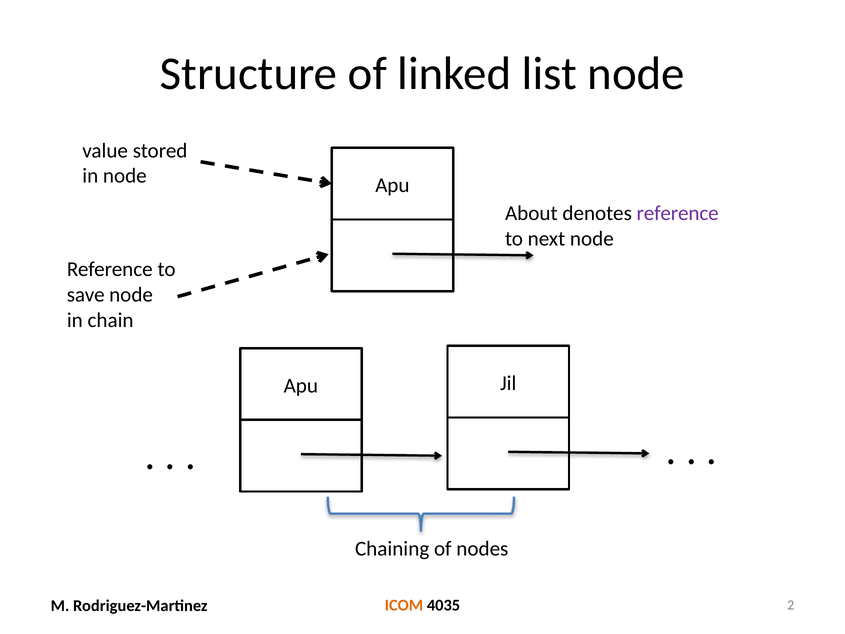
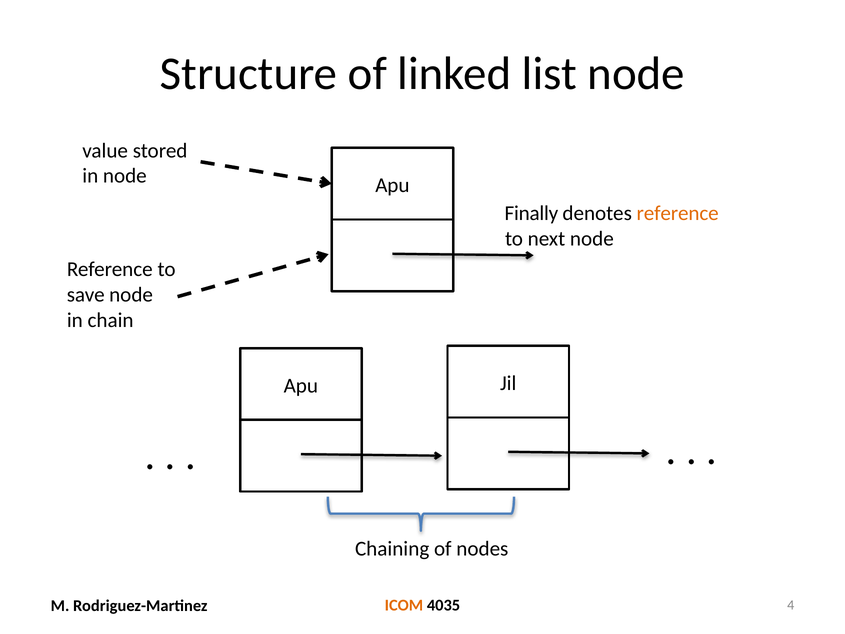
About: About -> Finally
reference at (678, 213) colour: purple -> orange
2: 2 -> 4
